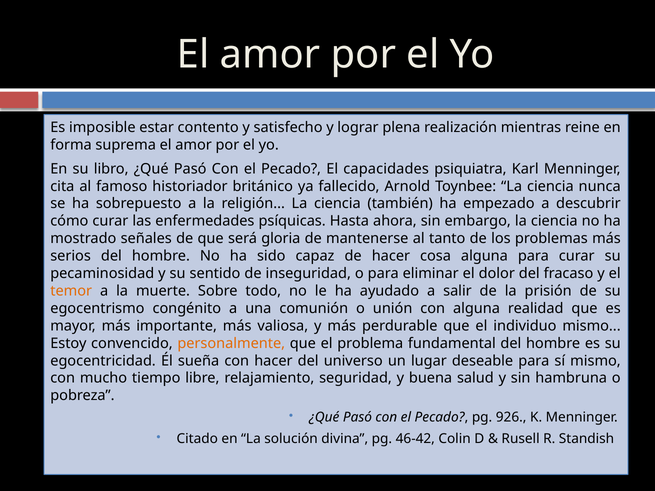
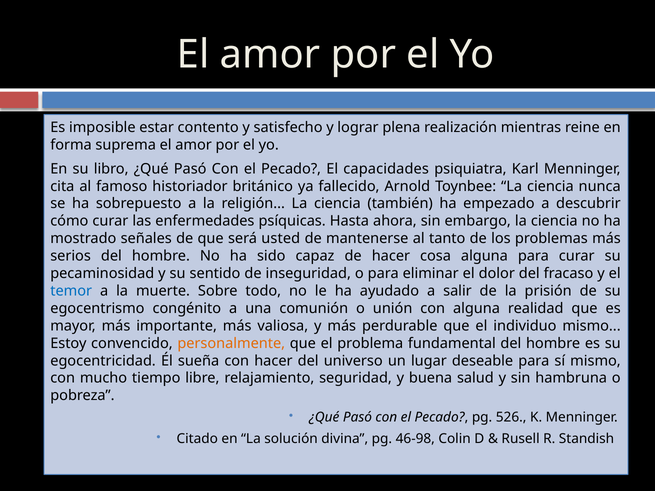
gloria: gloria -> usted
temor colour: orange -> blue
926: 926 -> 526
46-42: 46-42 -> 46-98
